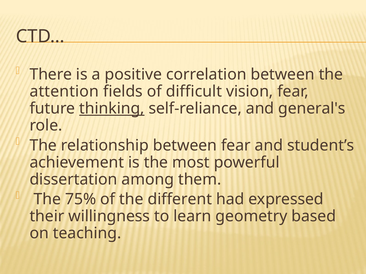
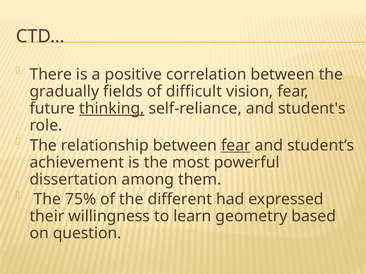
attention: attention -> gradually
general's: general's -> student's
fear at (236, 146) underline: none -> present
teaching: teaching -> question
